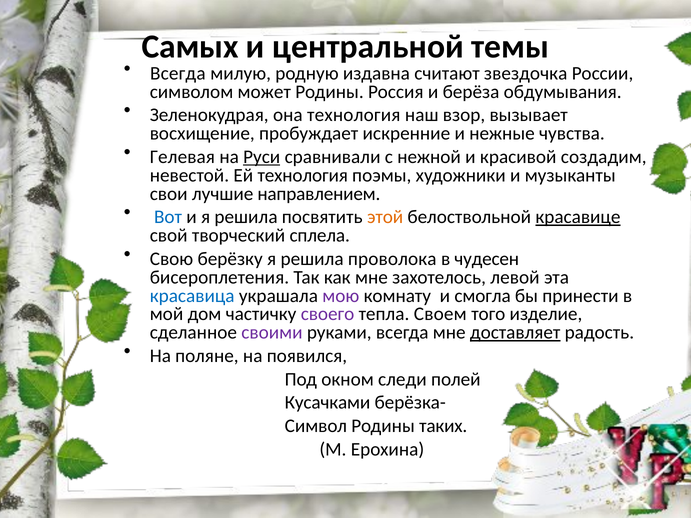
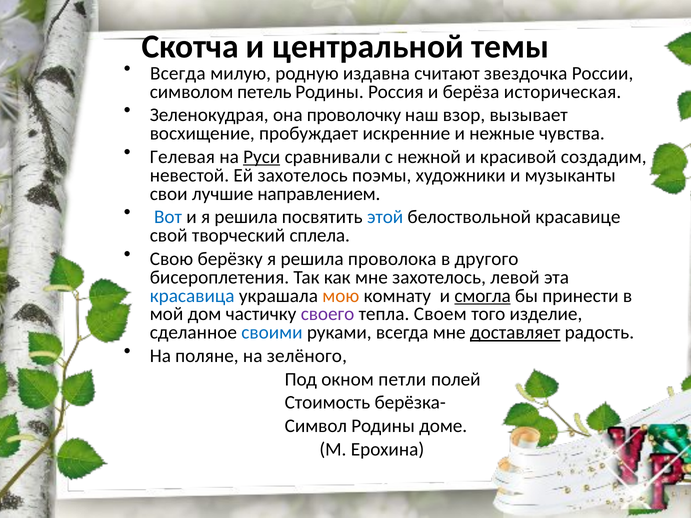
Самых: Самых -> Скотча
может: может -> петель
обдумывания: обдумывания -> историческая
она технология: технология -> проволочку
Ей технология: технология -> захотелось
этой colour: orange -> blue
красавице underline: present -> none
чудесен: чудесен -> другого
мою colour: purple -> orange
смогла underline: none -> present
своими colour: purple -> blue
появился: появился -> зелёного
следи: следи -> петли
Кусачками: Кусачками -> Стоимость
таких: таких -> доме
